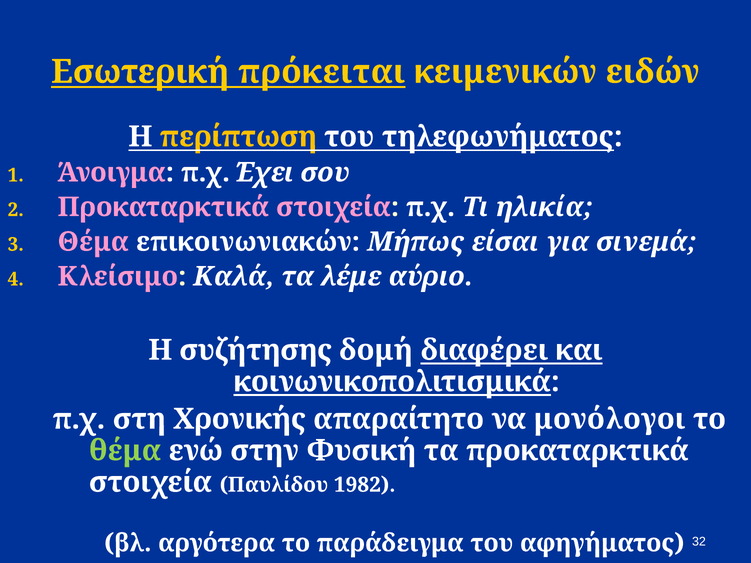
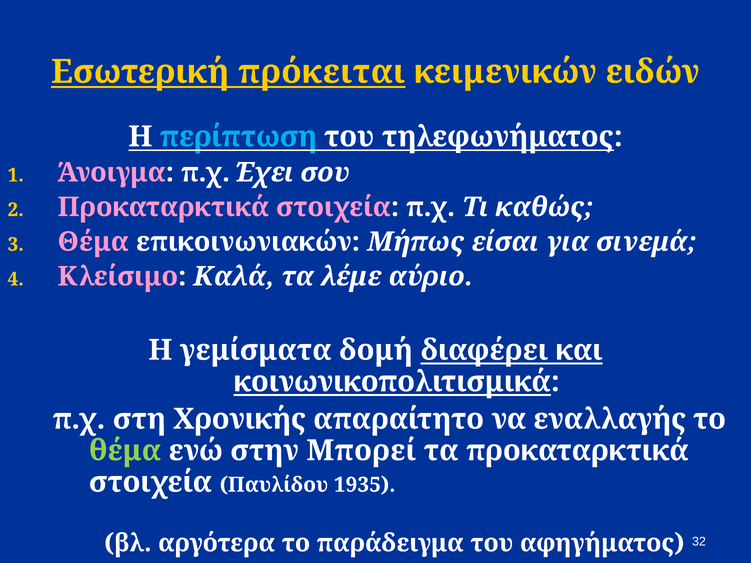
περίπτωση colour: yellow -> light blue
ηλικία: ηλικία -> καθώς
συζήτησης: συζήτησης -> γεμίσματα
μονόλογοι: μονόλογοι -> εναλλαγής
Φυσική: Φυσική -> Μπορεί
1982: 1982 -> 1935
